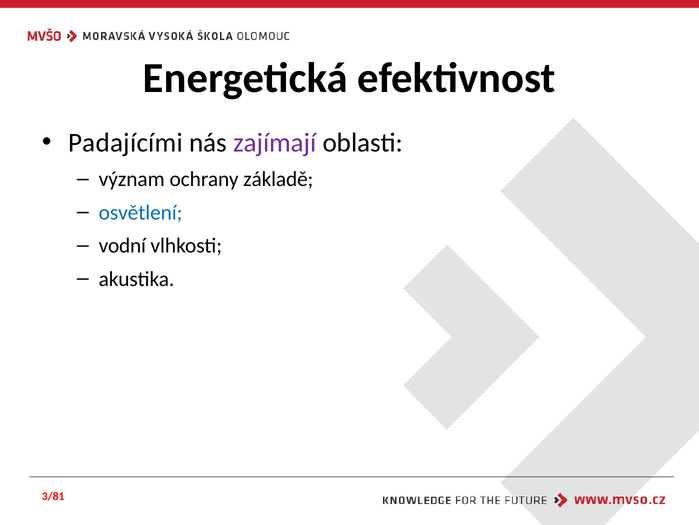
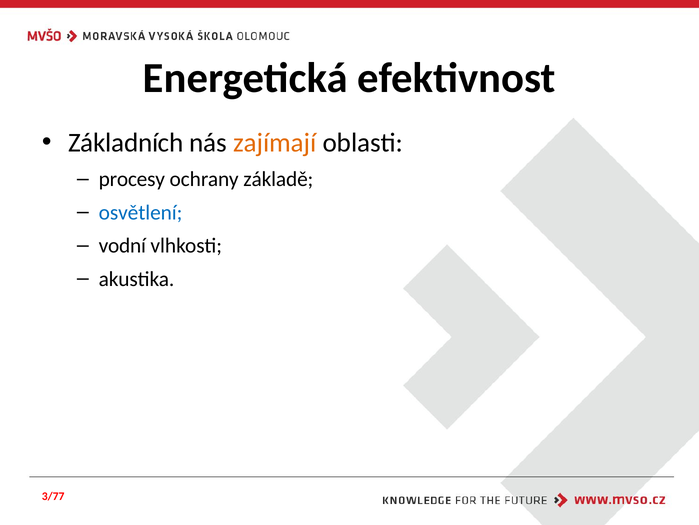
Padajícími: Padajícími -> Základních
zajímají colour: purple -> orange
význam: význam -> procesy
3/81: 3/81 -> 3/77
